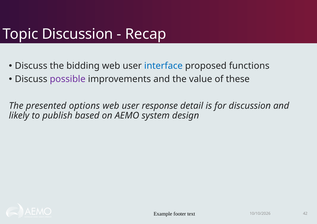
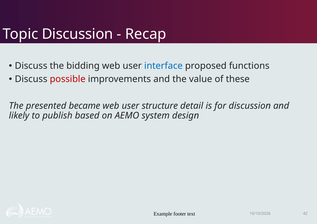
possible colour: purple -> red
options: options -> became
response: response -> structure
